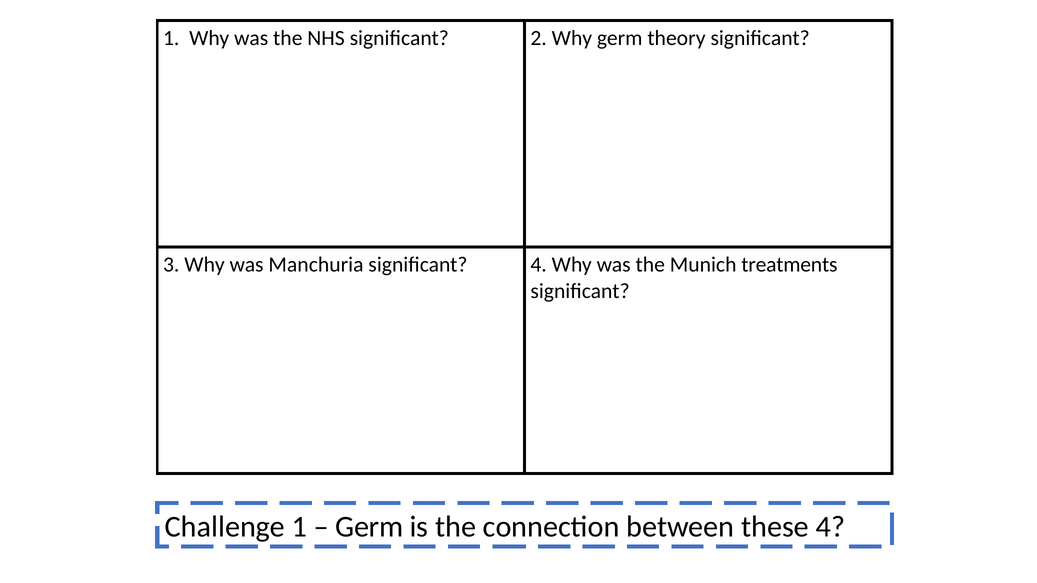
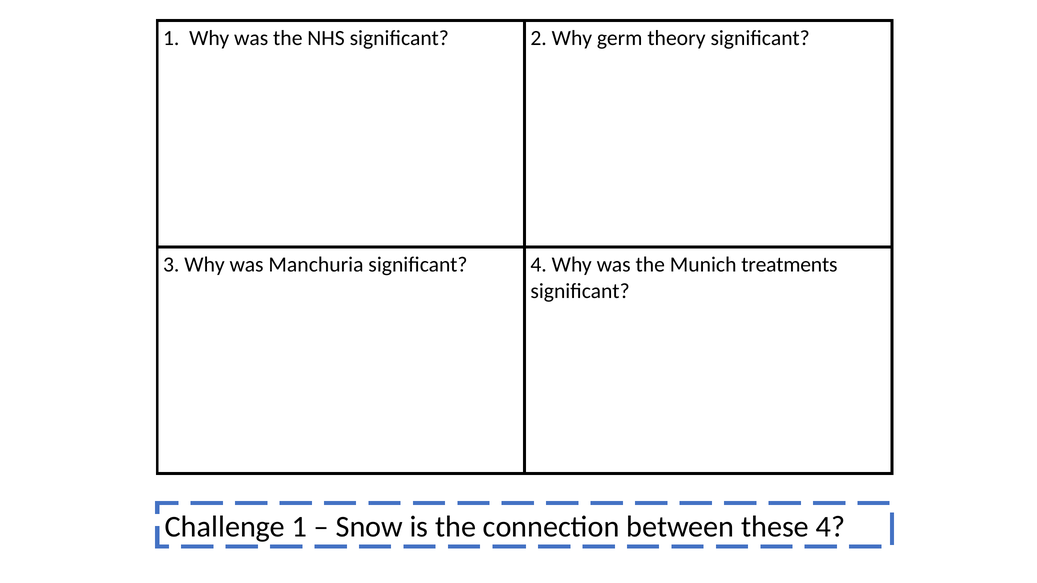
Germ at (369, 527): Germ -> Snow
